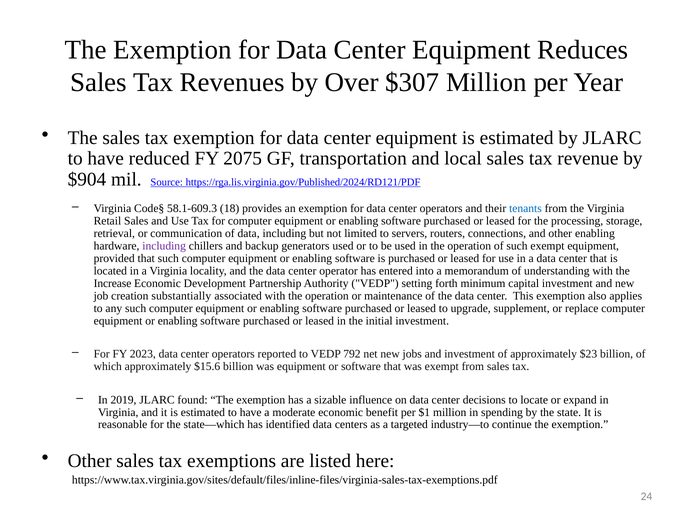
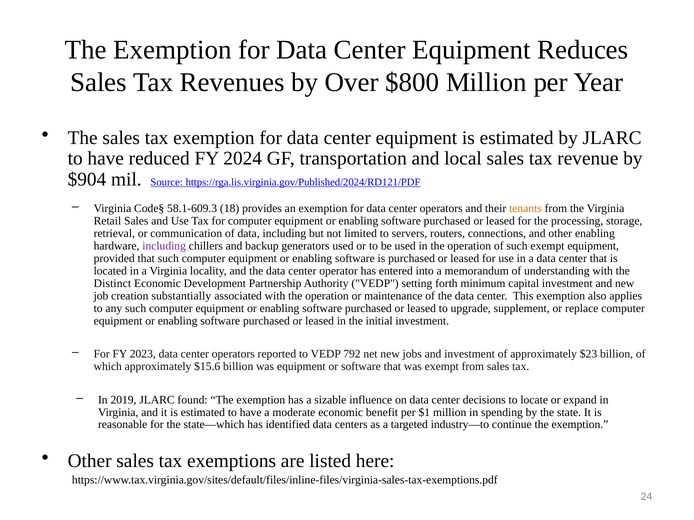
$307: $307 -> $800
2075: 2075 -> 2024
tenants colour: blue -> orange
Increase: Increase -> Distinct
